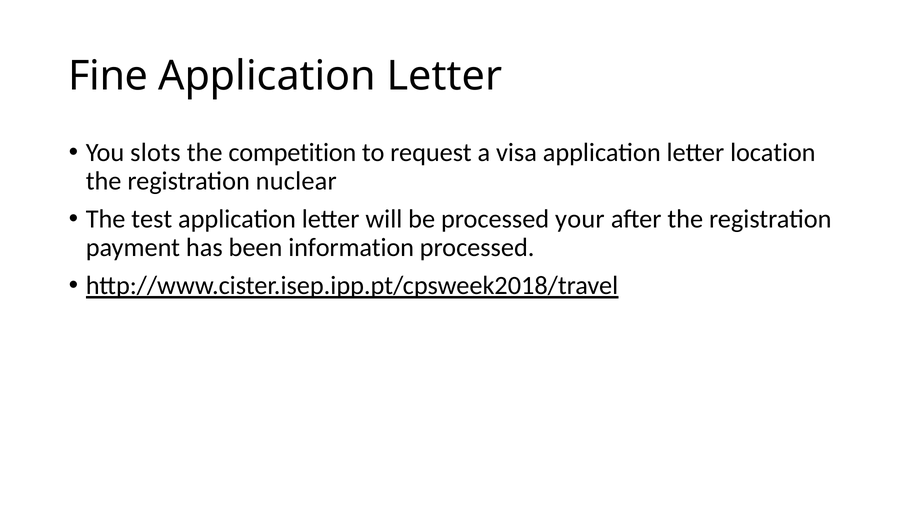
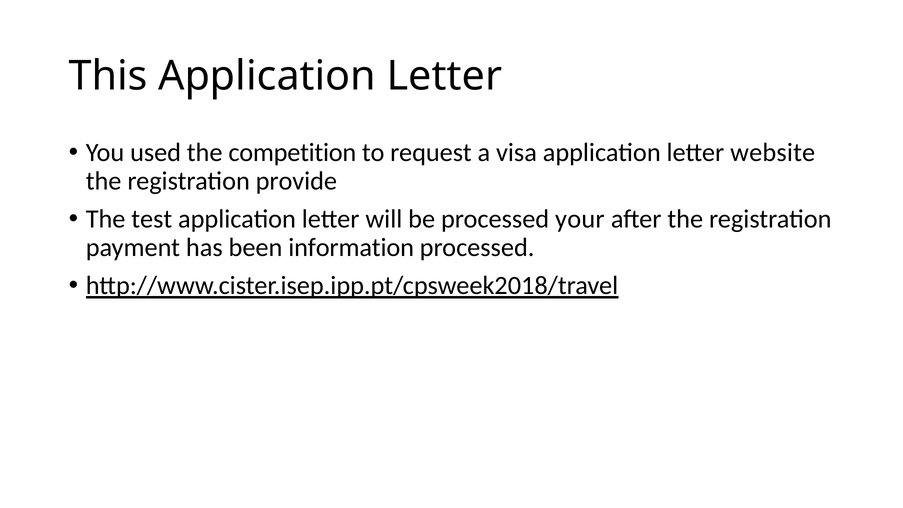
Fine: Fine -> This
slots: slots -> used
location: location -> website
nuclear: nuclear -> provide
